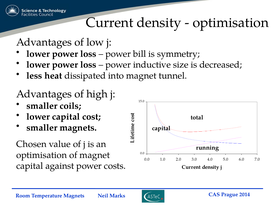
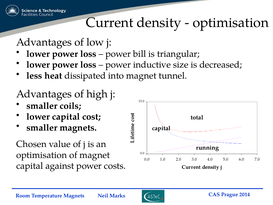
symmetry: symmetry -> triangular
